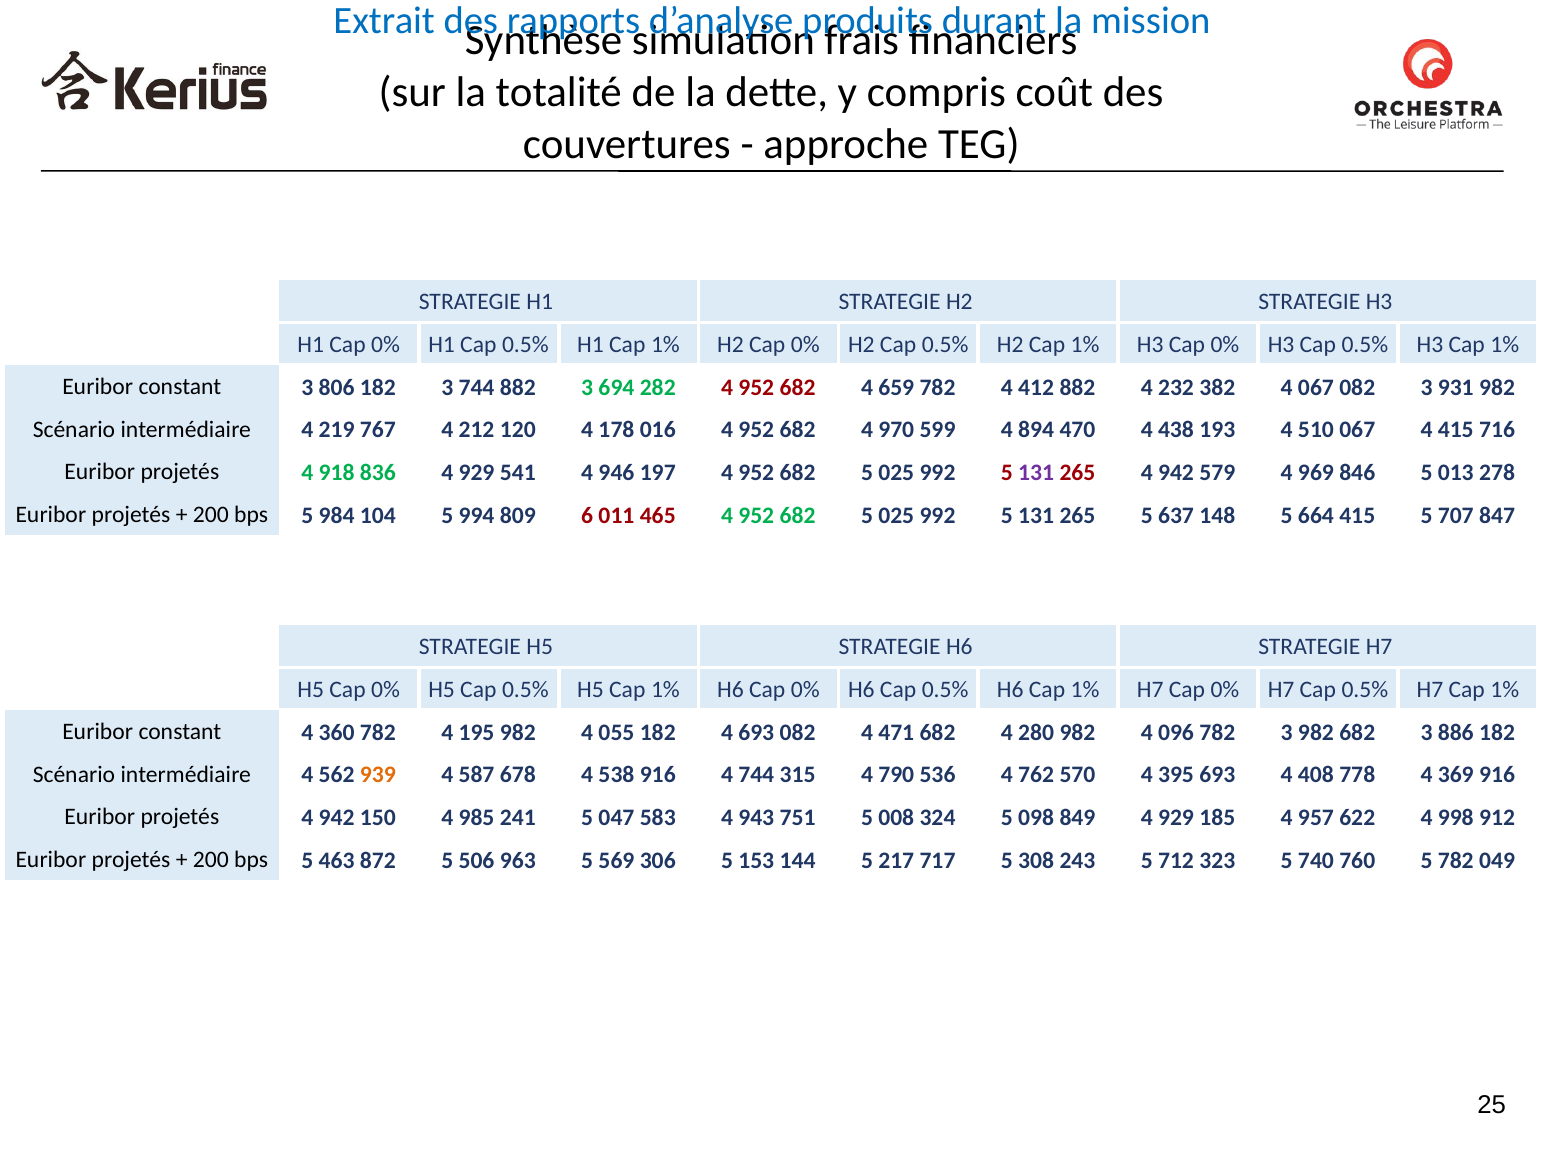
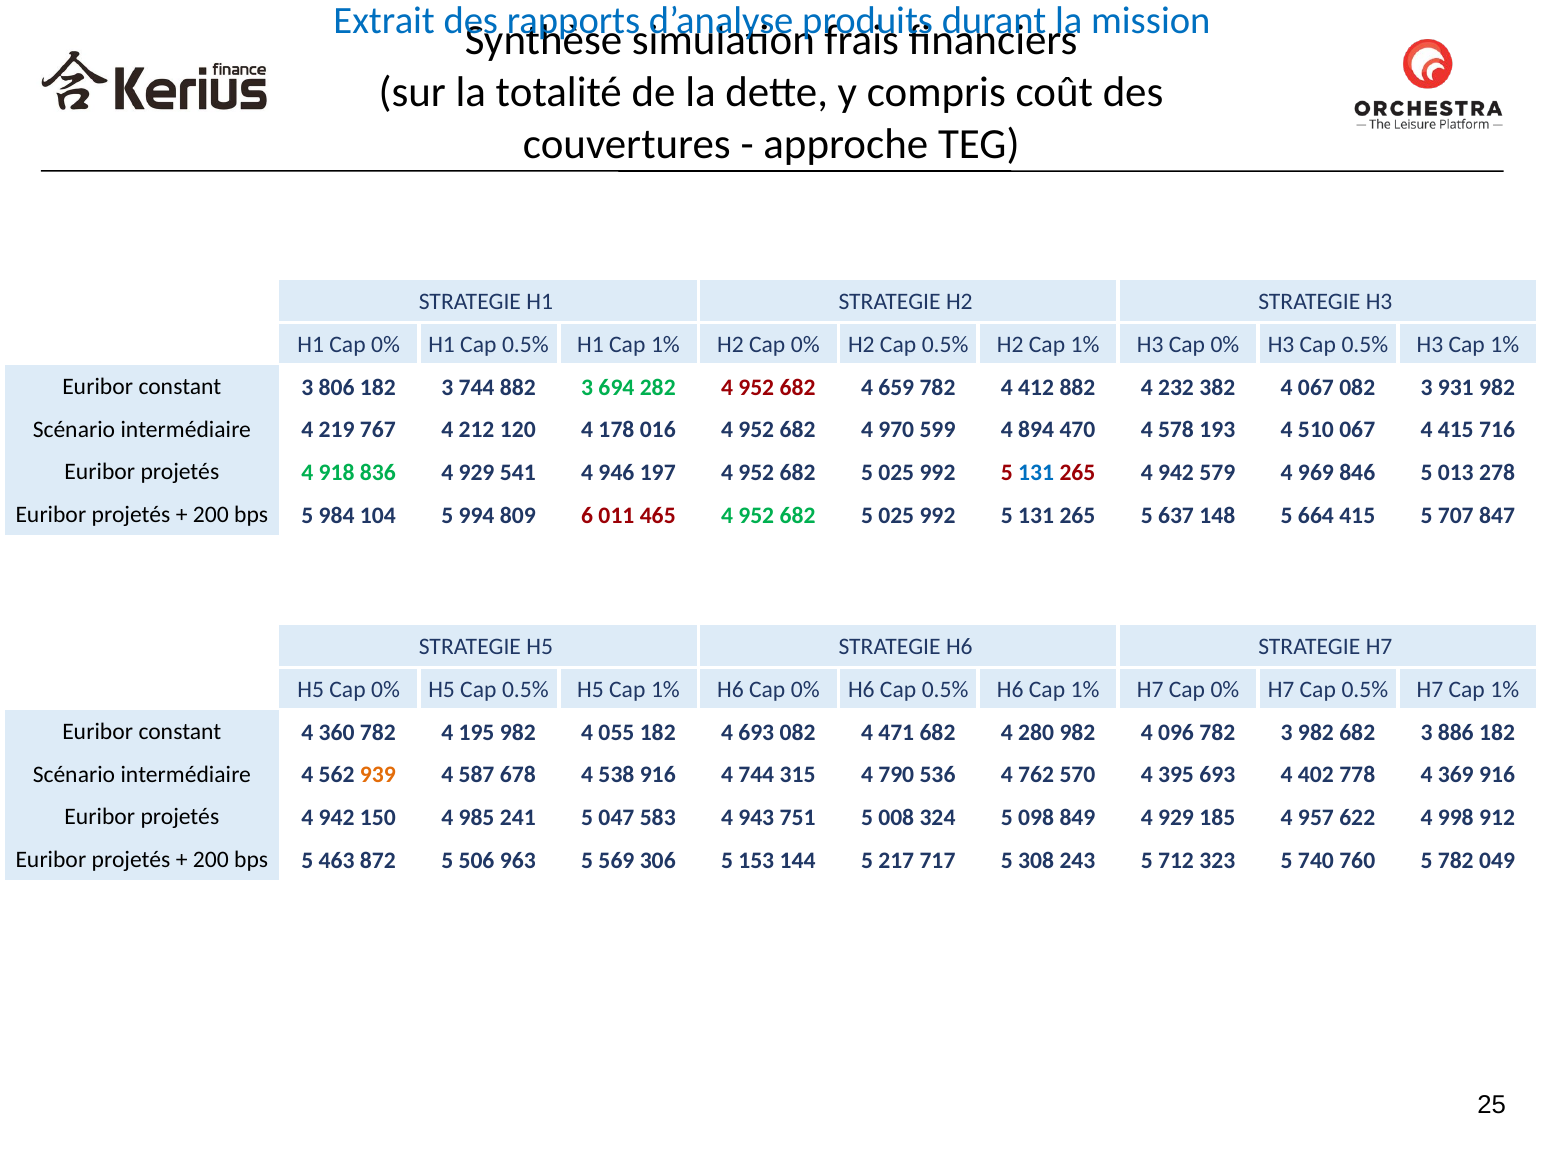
438: 438 -> 578
131 at (1036, 473) colour: purple -> blue
408: 408 -> 402
